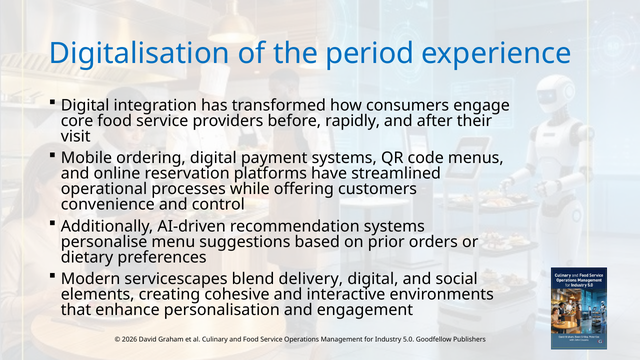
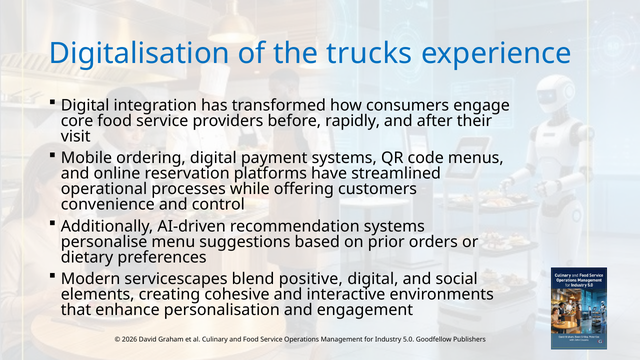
period: period -> trucks
delivery: delivery -> positive
